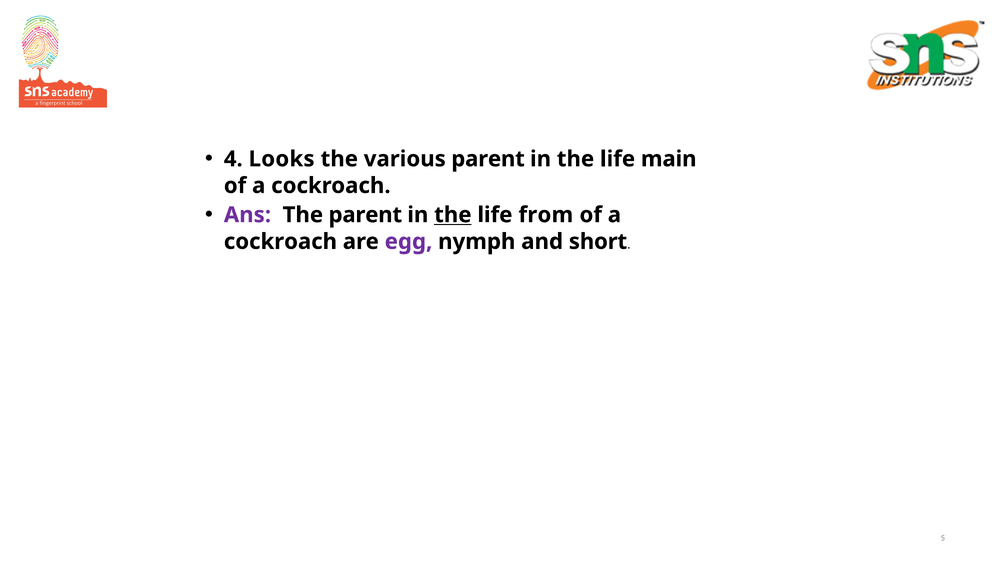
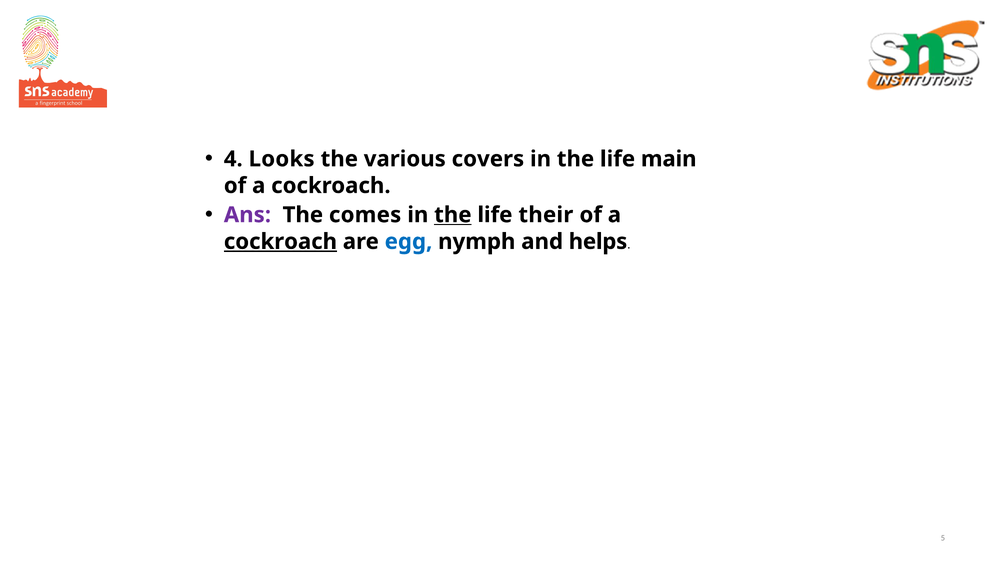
various parent: parent -> covers
The parent: parent -> comes
from: from -> their
cockroach at (280, 241) underline: none -> present
egg colour: purple -> blue
short: short -> helps
